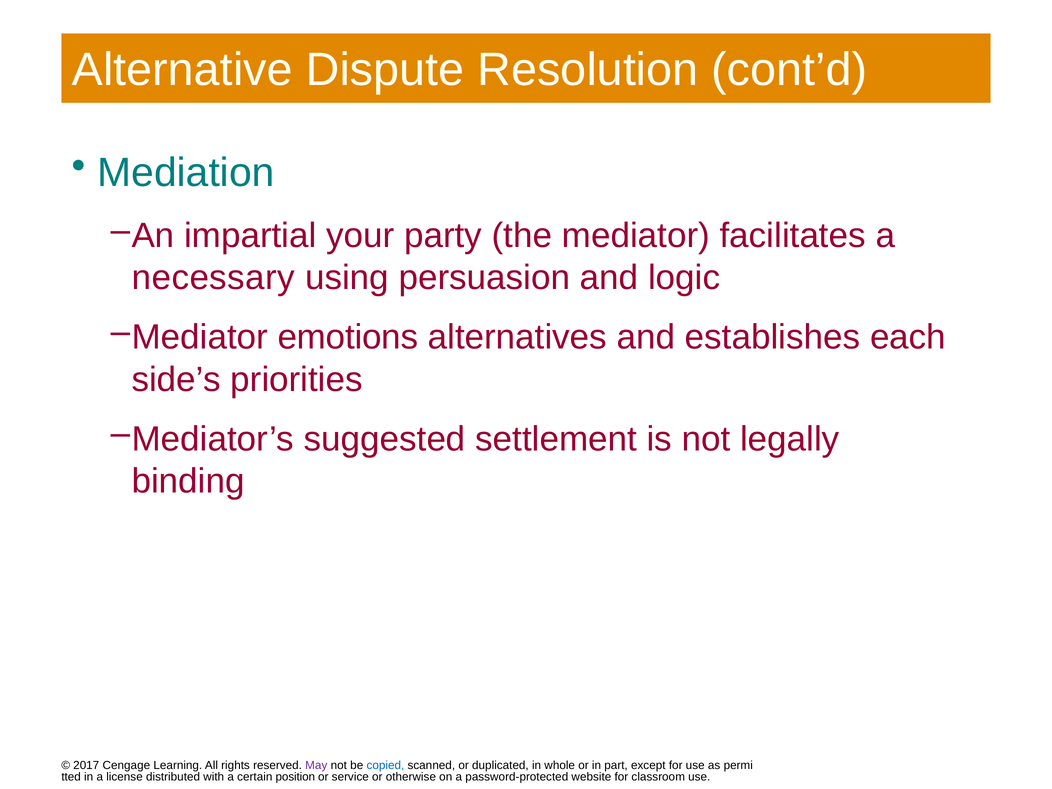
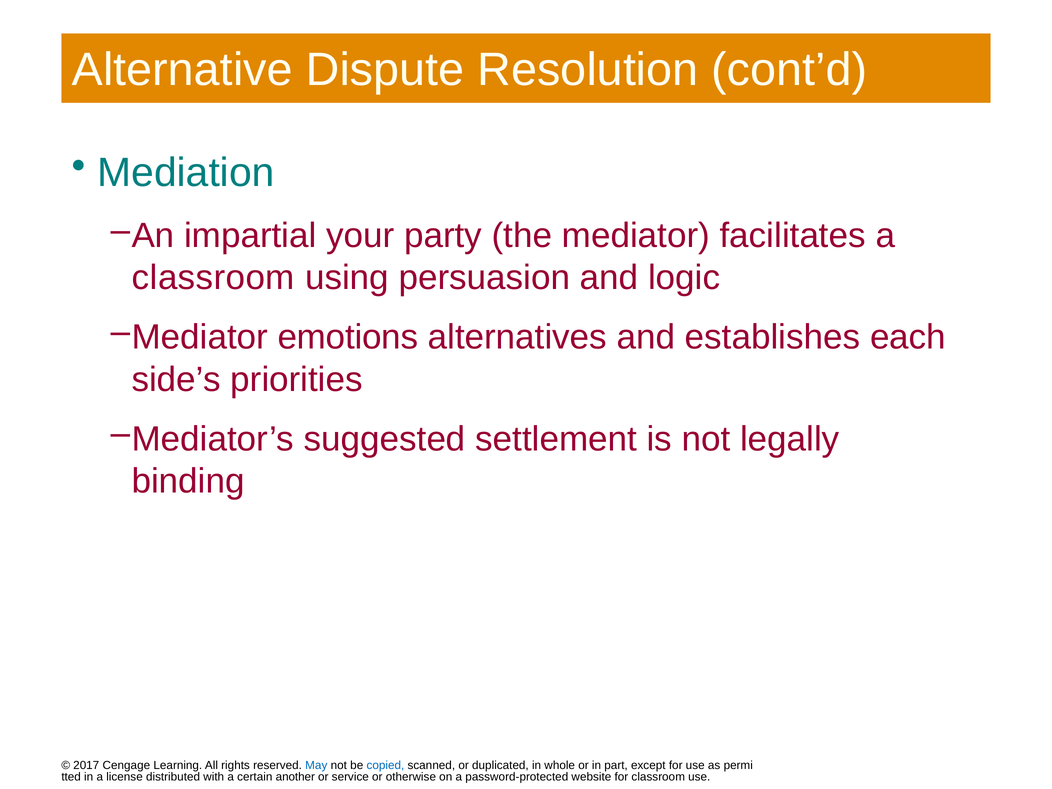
necessary at (213, 278): necessary -> classroom
May colour: purple -> blue
position: position -> another
